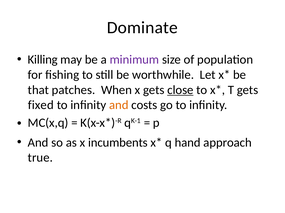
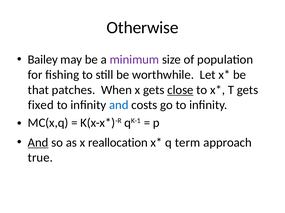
Dominate: Dominate -> Otherwise
Killing: Killing -> Bailey
and at (119, 105) colour: orange -> blue
And at (38, 143) underline: none -> present
incumbents: incumbents -> reallocation
hand: hand -> term
